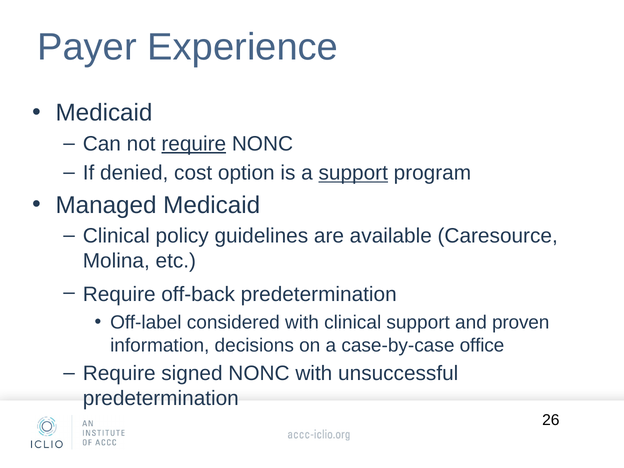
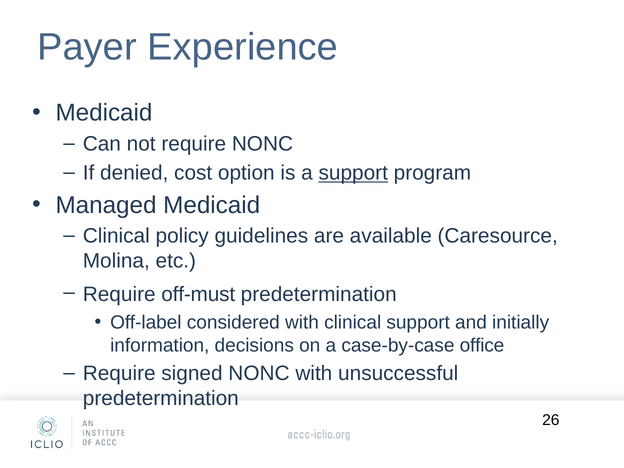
require at (194, 144) underline: present -> none
off-back: off-back -> off-must
proven: proven -> initially
